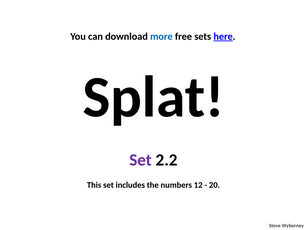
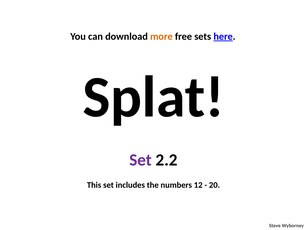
more colour: blue -> orange
